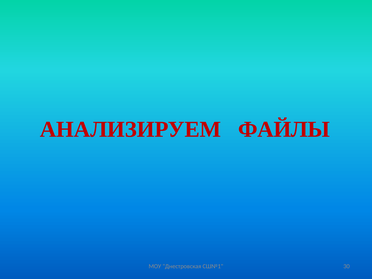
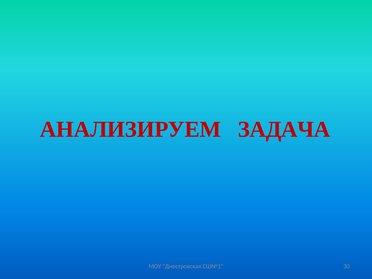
ФАЙЛЫ: ФАЙЛЫ -> ЗАДАЧА
